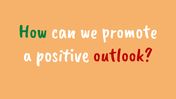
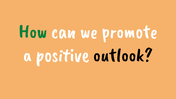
outlook colour: red -> black
